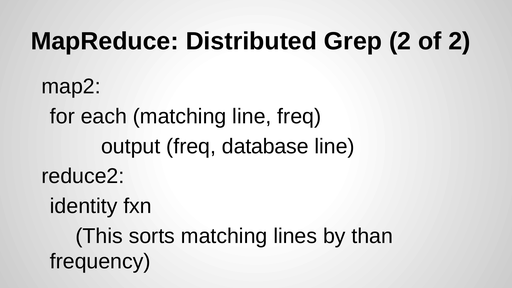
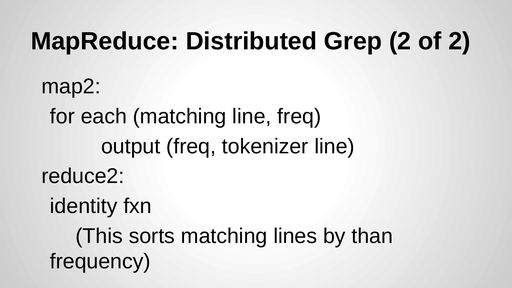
database: database -> tokenizer
